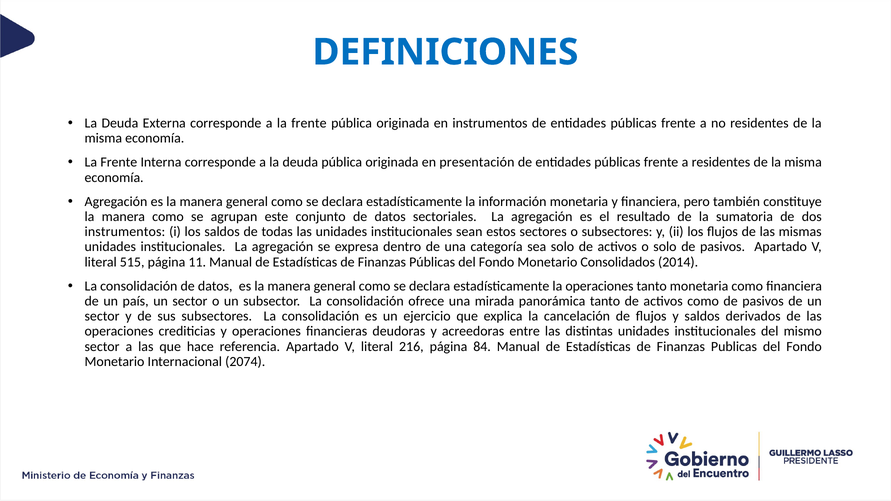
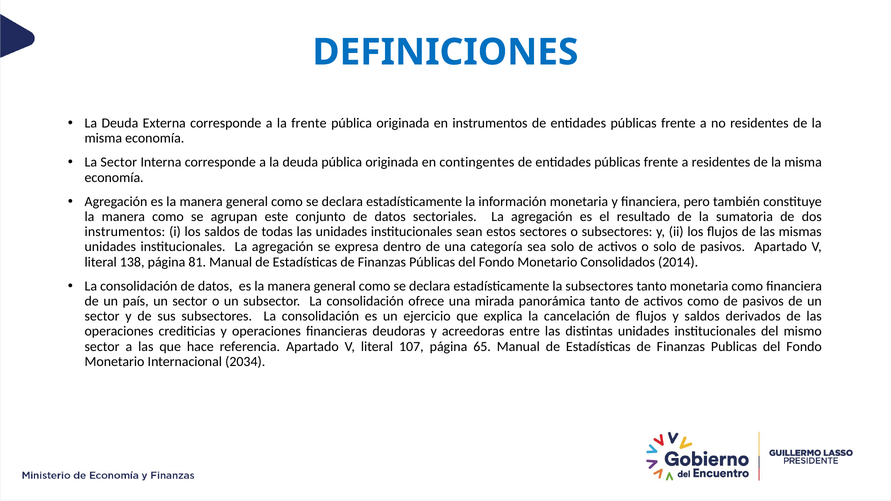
Frente at (119, 162): Frente -> Sector
presentación: presentación -> contingentes
515: 515 -> 138
11: 11 -> 81
la operaciones: operaciones -> subsectores
216: 216 -> 107
84: 84 -> 65
2074: 2074 -> 2034
